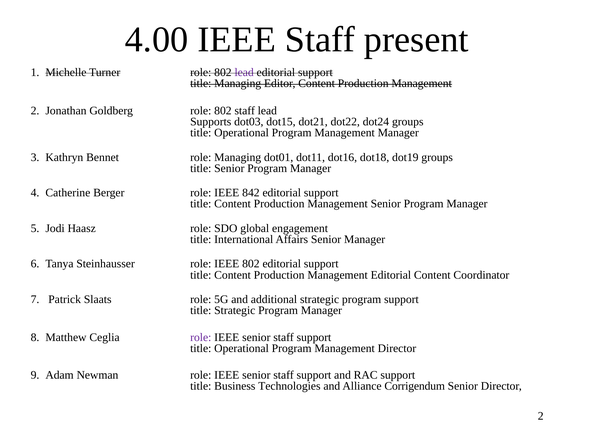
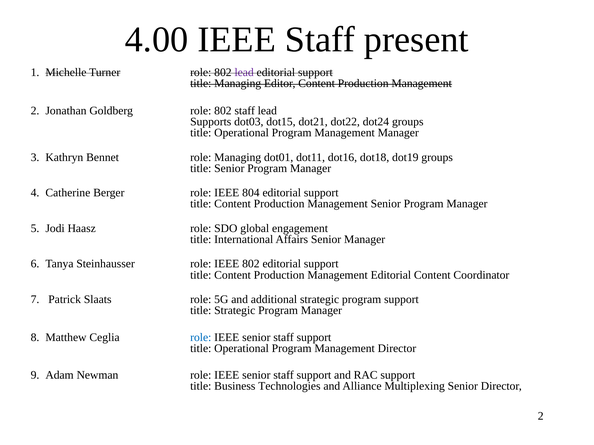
842: 842 -> 804
role at (201, 338) colour: purple -> blue
Corrigendum: Corrigendum -> Multiplexing
